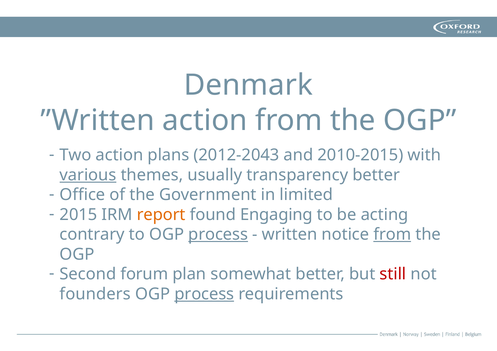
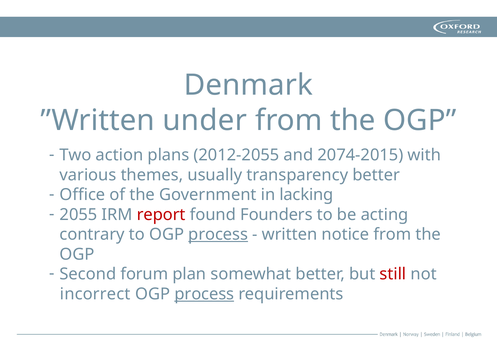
”Written action: action -> under
2012-2043: 2012-2043 -> 2012-2055
2010-2015: 2010-2015 -> 2074-2015
various underline: present -> none
limited: limited -> lacking
2015: 2015 -> 2055
report colour: orange -> red
Engaging: Engaging -> Founders
from at (392, 235) underline: present -> none
founders: founders -> incorrect
